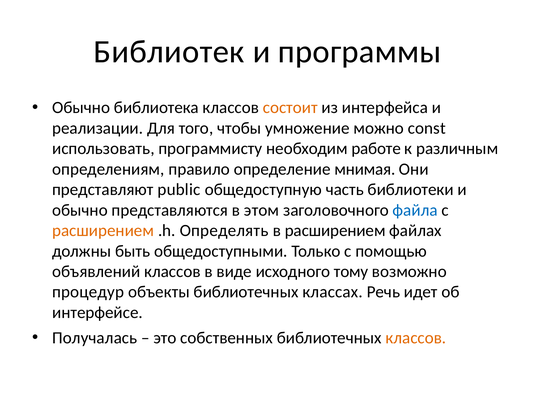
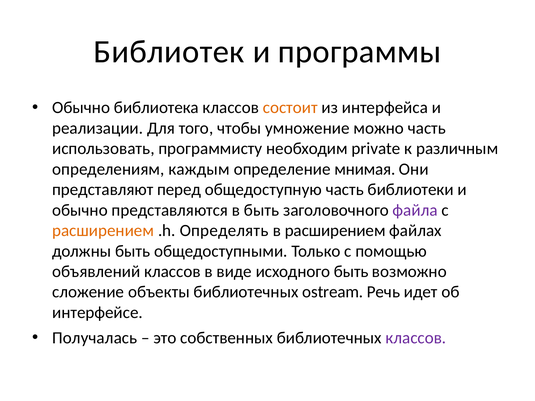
можно const: const -> часть
работе: работе -> private
правило: правило -> каждым
public: public -> перед
в этом: этом -> быть
файла colour: blue -> purple
исходного тому: тому -> быть
процедур: процедур -> сложение
классах: классах -> ostream
классов at (416, 338) colour: orange -> purple
